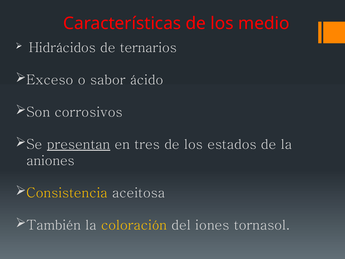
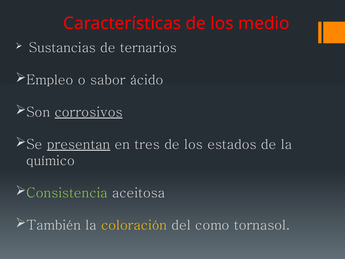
Hidrácidos: Hidrácidos -> Sustancias
Exceso: Exceso -> Empleo
corrosivos underline: none -> present
aniones: aniones -> químico
Consistencia colour: yellow -> light green
iones: iones -> como
